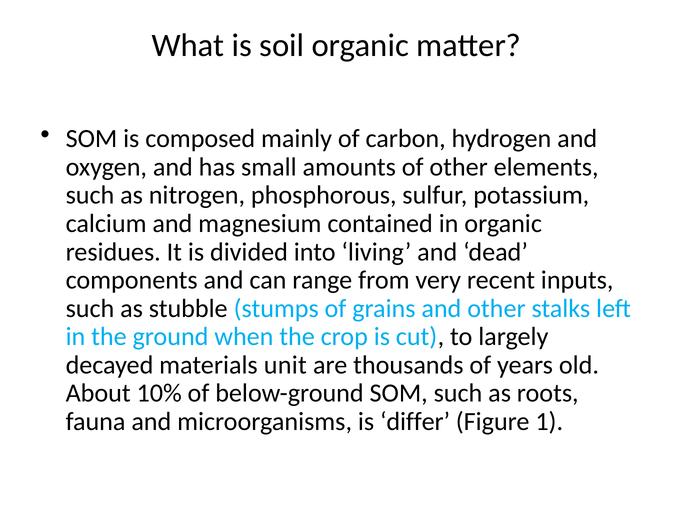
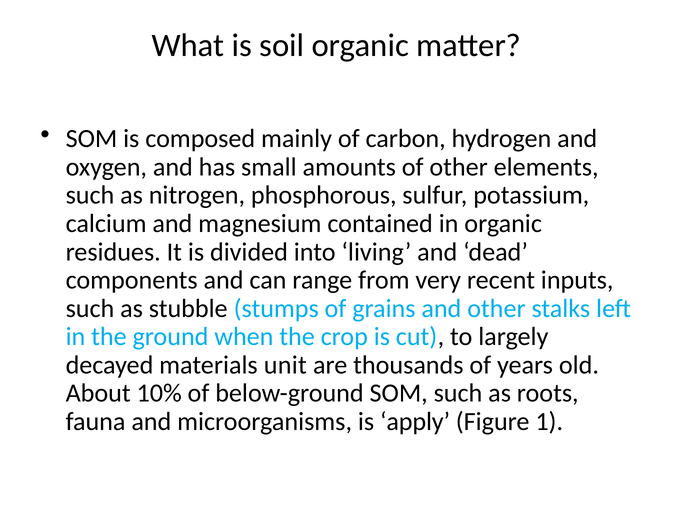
differ: differ -> apply
